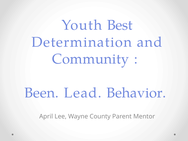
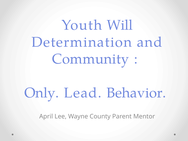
Best: Best -> Will
Been: Been -> Only
